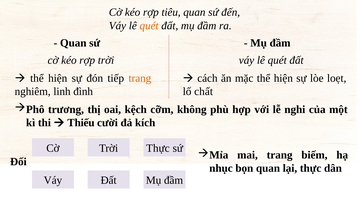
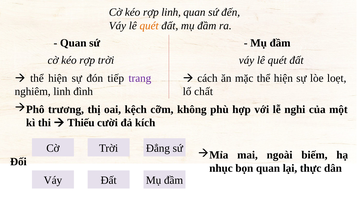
rợp tiêu: tiêu -> linh
trang at (140, 78) colour: orange -> purple
Thực at (158, 148): Thực -> Đẳng
mai trang: trang -> ngoài
